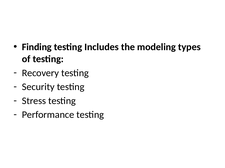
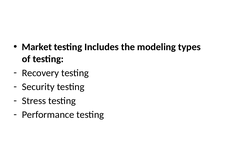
Finding: Finding -> Market
